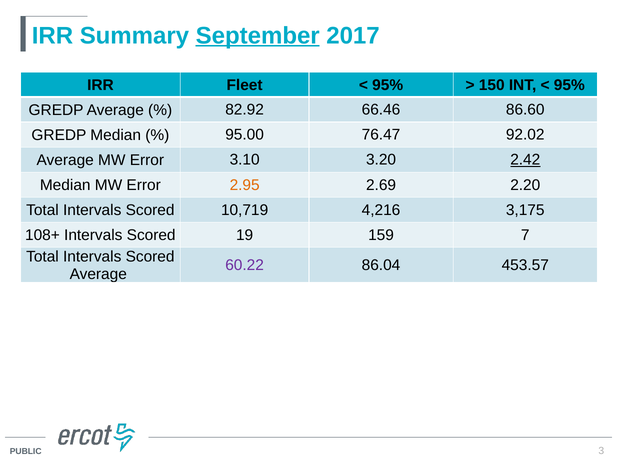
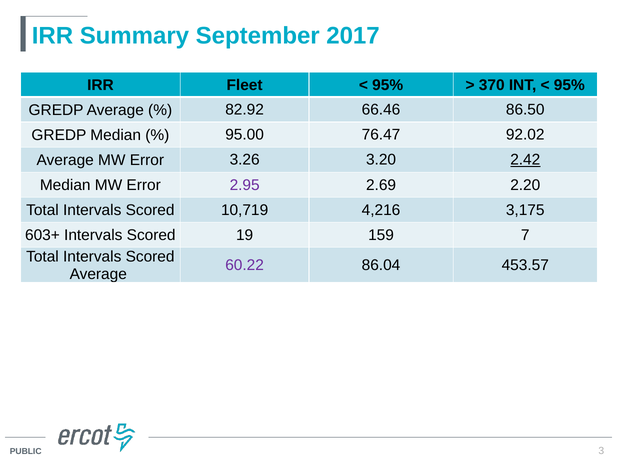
September underline: present -> none
150: 150 -> 370
86.60: 86.60 -> 86.50
3.10: 3.10 -> 3.26
2.95 colour: orange -> purple
108+: 108+ -> 603+
